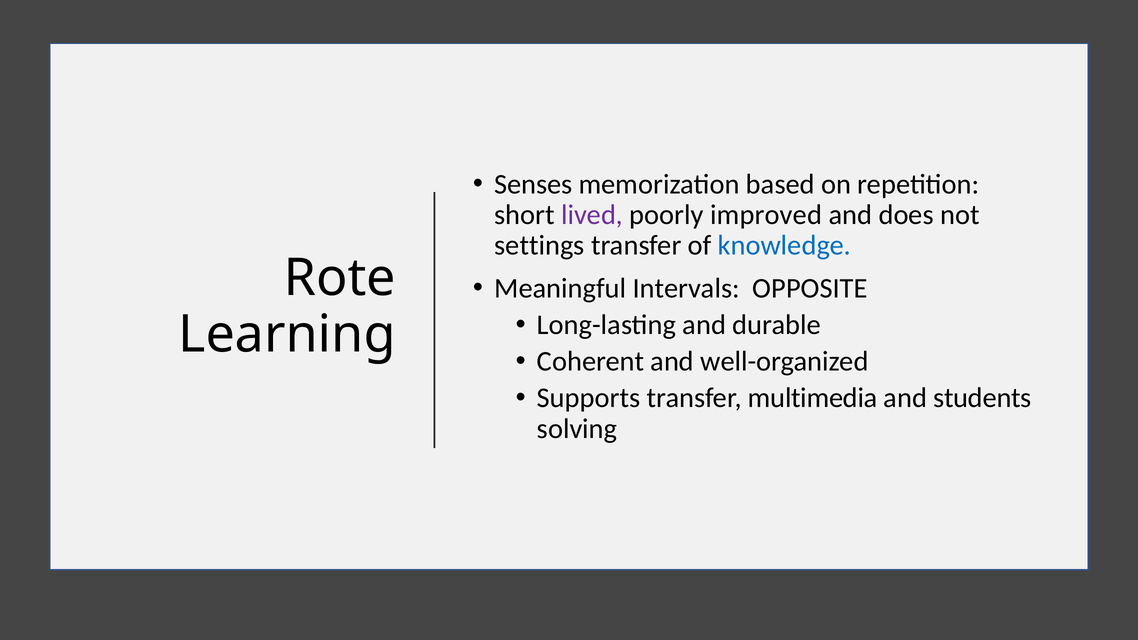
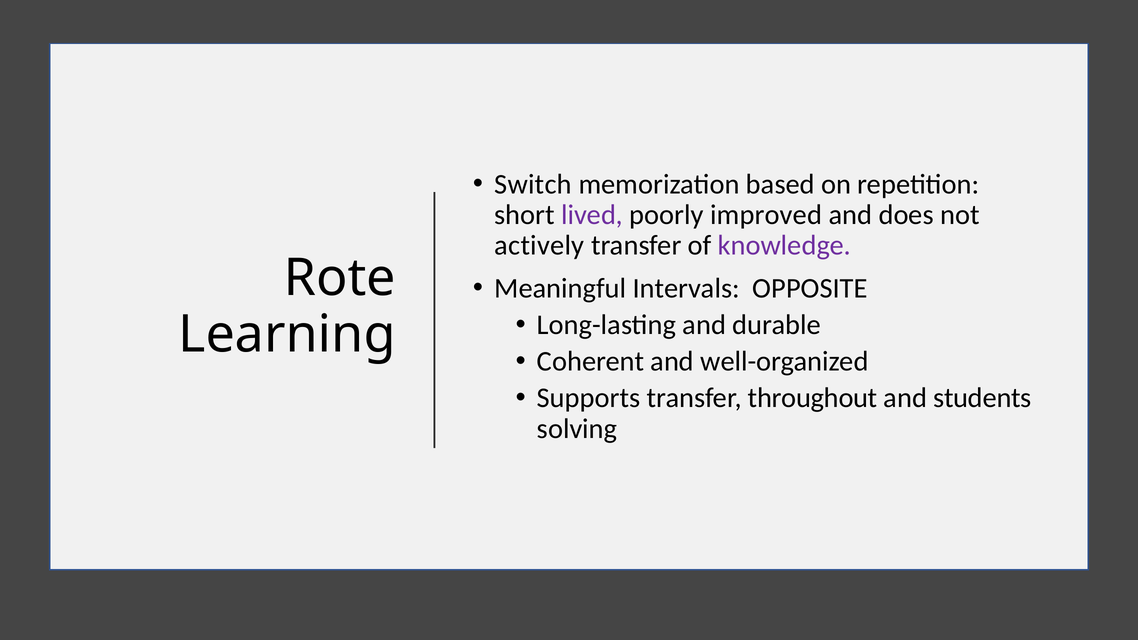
Senses: Senses -> Switch
settings: settings -> actively
knowledge colour: blue -> purple
multimedia: multimedia -> throughout
